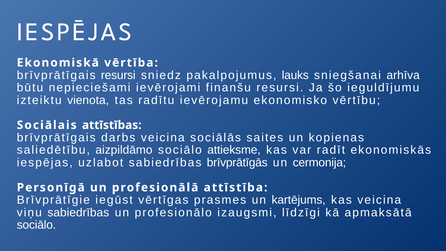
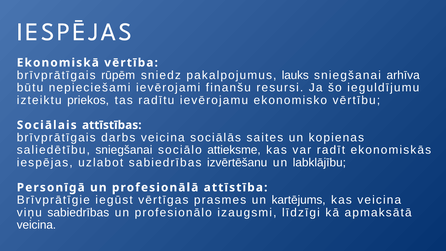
brīvprātīgais resursi: resursi -> rūpēm
vienota: vienota -> priekos
saliedētību aizpildāmo: aizpildāmo -> sniegšanai
brīvprātīgās: brīvprātīgās -> izvērtēšanu
cermonija: cermonija -> labklājību
sociālo at (36, 225): sociālo -> veicina
